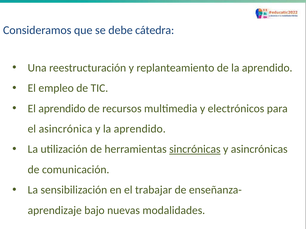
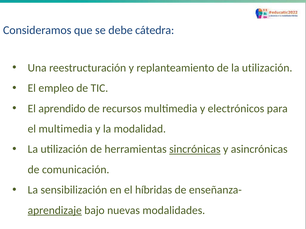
de la aprendido: aprendido -> utilización
el asincrónica: asincrónica -> multimedia
y la aprendido: aprendido -> modalidad
trabajar: trabajar -> híbridas
aprendizaje underline: none -> present
